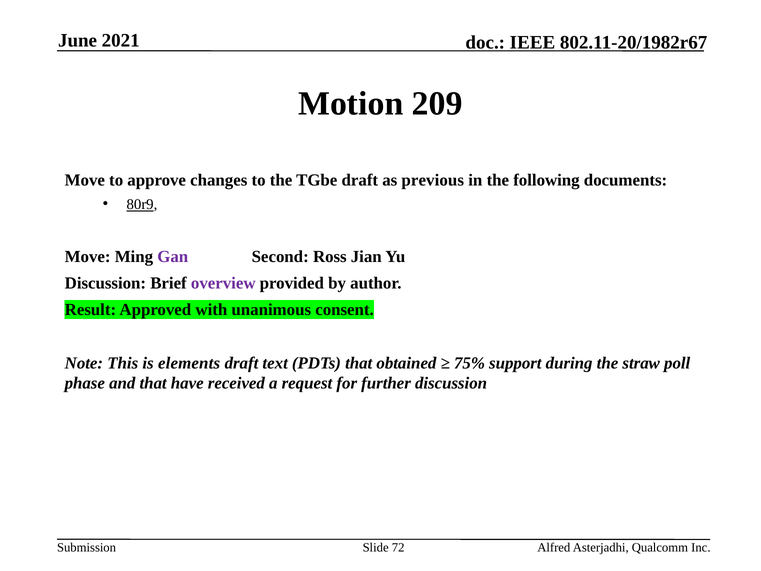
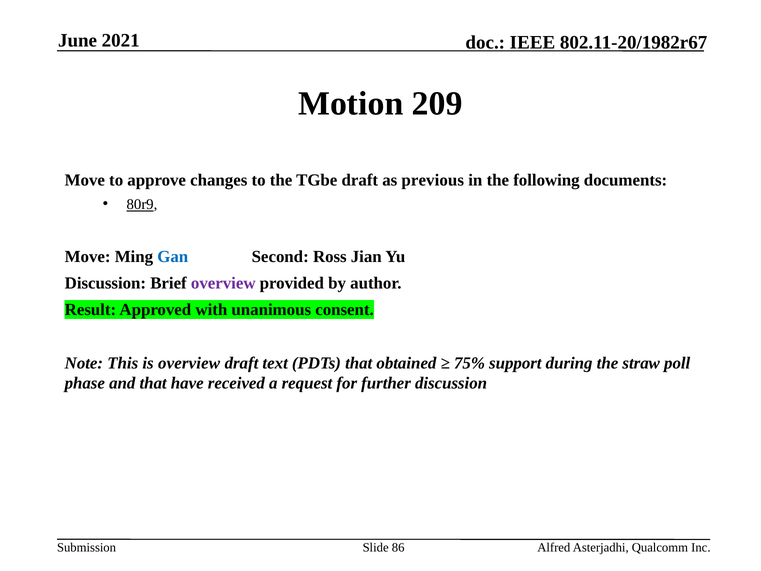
Gan colour: purple -> blue
is elements: elements -> overview
72: 72 -> 86
